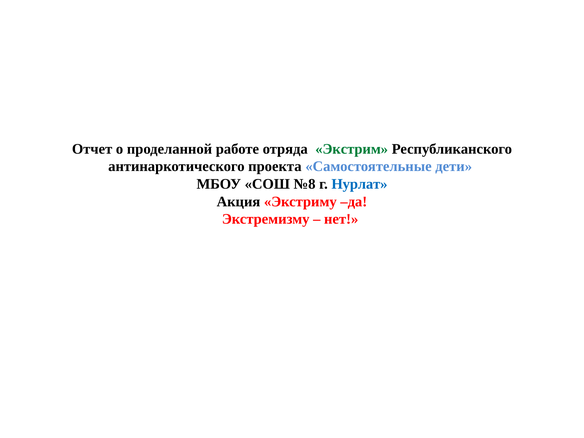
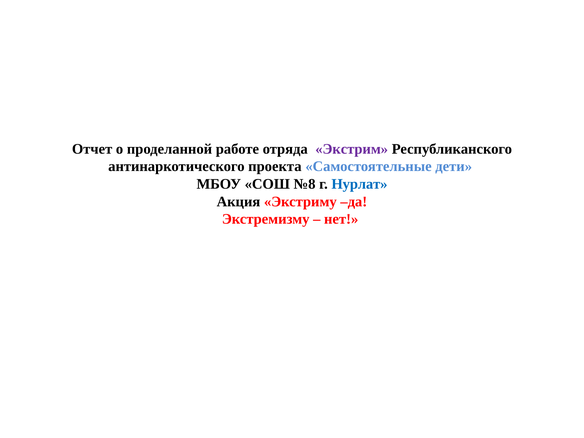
Экстрим colour: green -> purple
